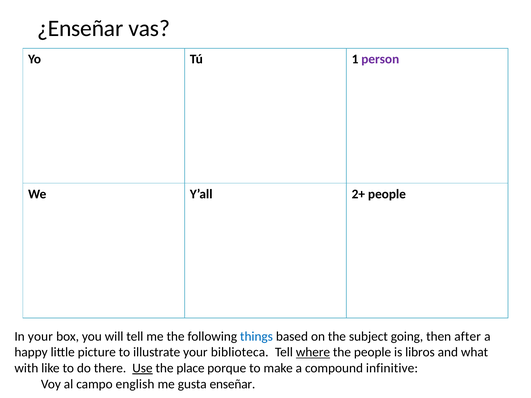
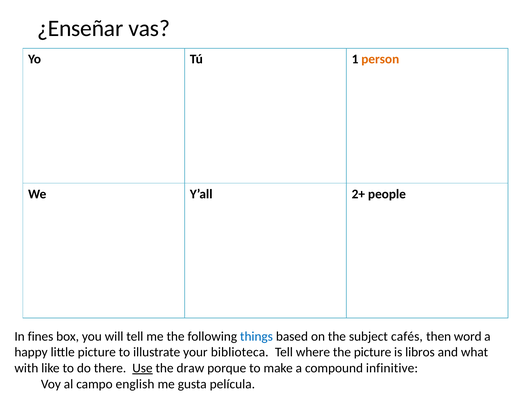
person colour: purple -> orange
In your: your -> fines
going: going -> cafés
after: after -> word
where underline: present -> none
the people: people -> picture
place: place -> draw
enseñar: enseñar -> película
